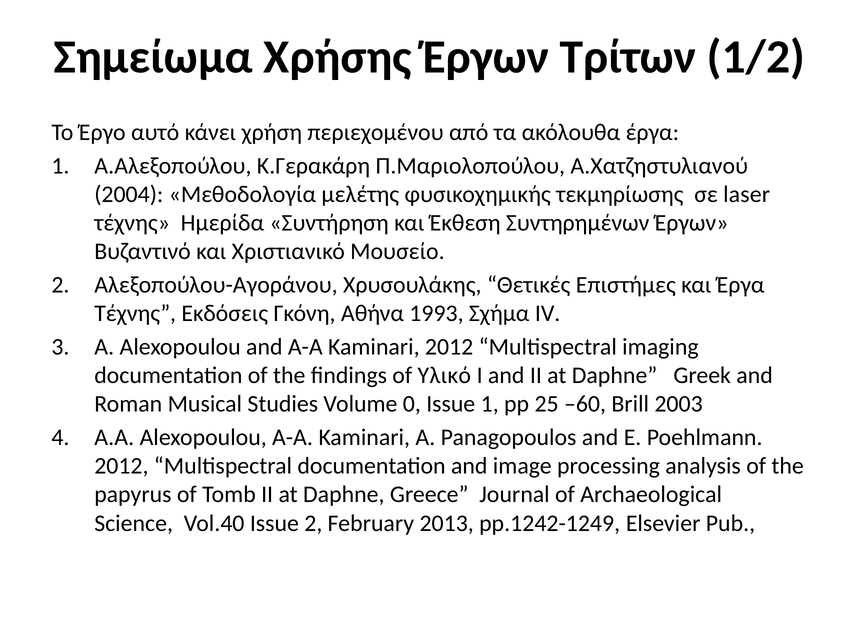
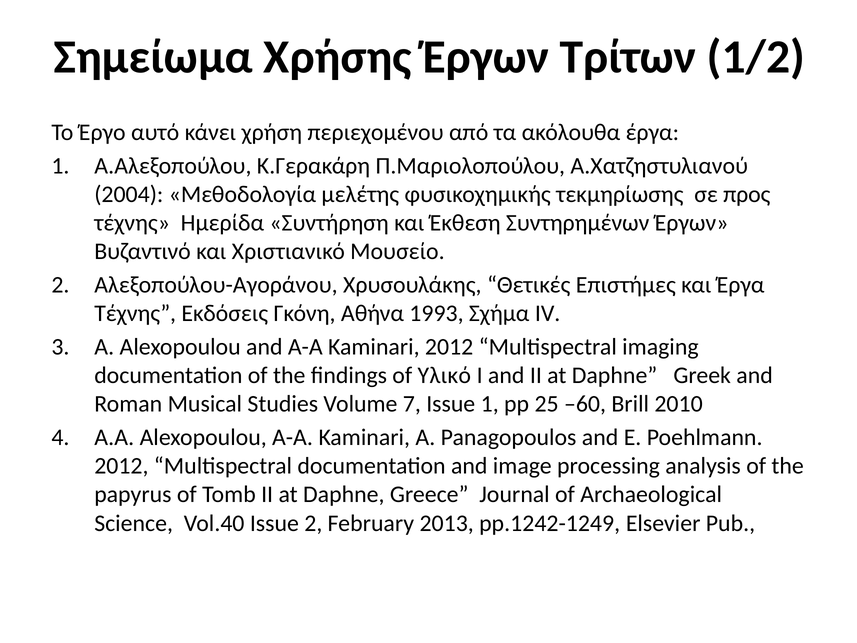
laser: laser -> προς
0: 0 -> 7
2003: 2003 -> 2010
